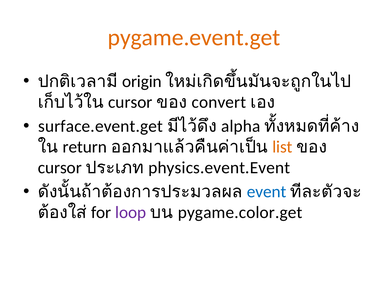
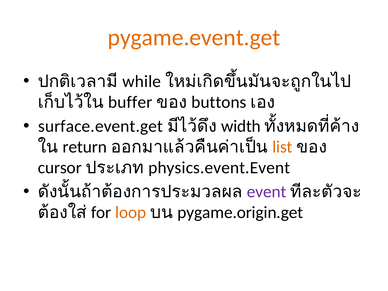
origin: origin -> while
cursor at (130, 102): cursor -> buffer
convert: convert -> buttons
alpha: alpha -> width
event colour: blue -> purple
loop colour: purple -> orange
pygame.color.get: pygame.color.get -> pygame.origin.get
